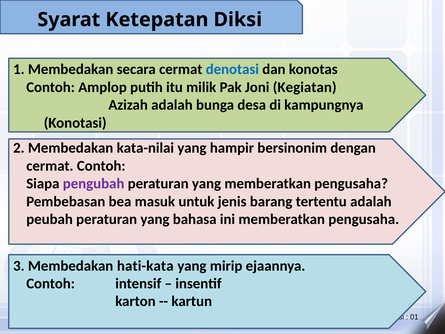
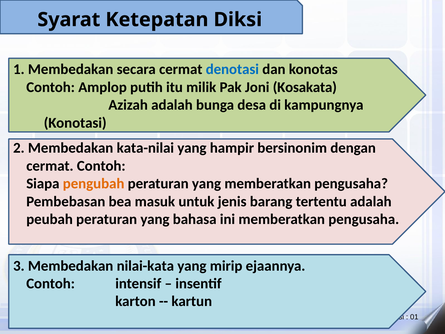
Kegiatan: Kegiatan -> Kosakata
pengubah colour: purple -> orange
hati-kata: hati-kata -> nilai-kata
